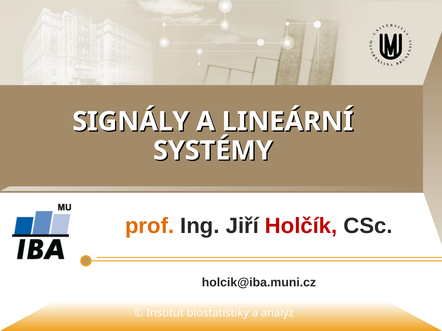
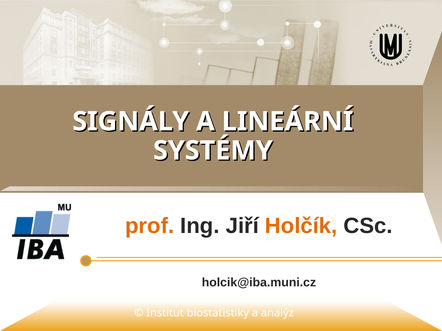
Holčík colour: red -> orange
